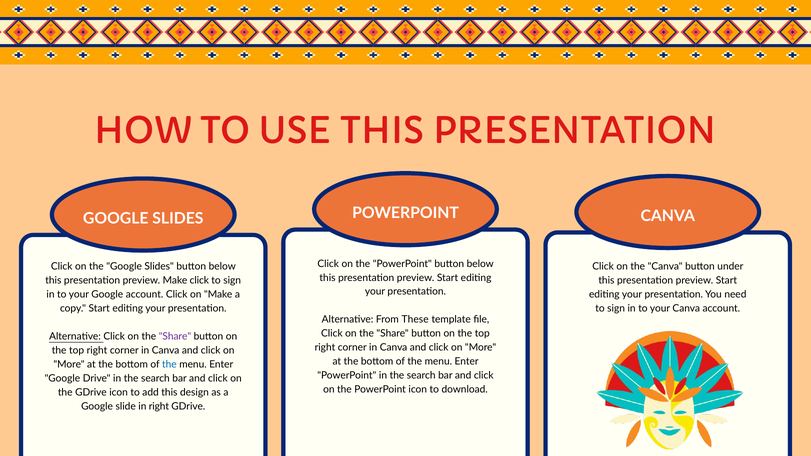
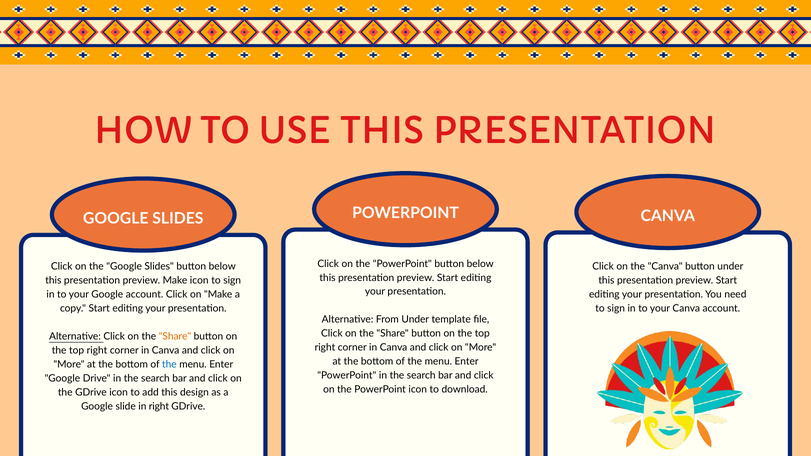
Make click: click -> icon
From These: These -> Under
Share at (175, 337) colour: purple -> orange
